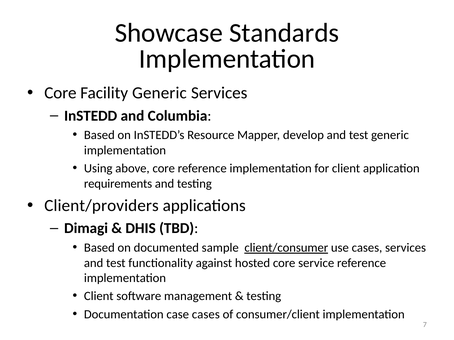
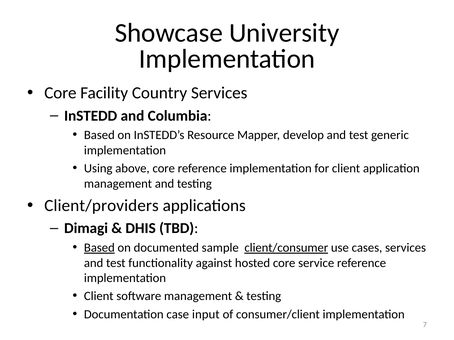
Standards: Standards -> University
Facility Generic: Generic -> Country
requirements at (118, 184): requirements -> management
Based at (99, 248) underline: none -> present
case cases: cases -> input
